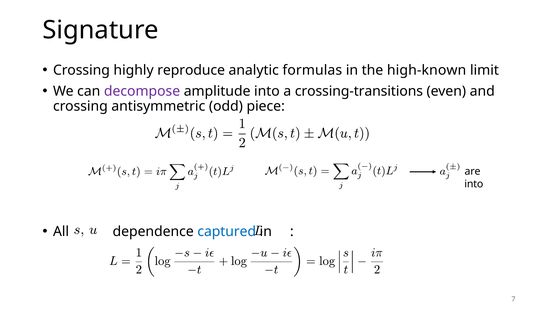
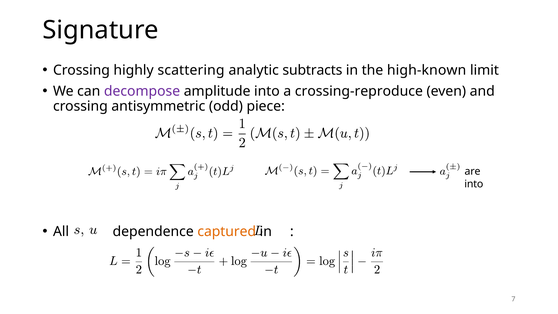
reproduce: reproduce -> scattering
formulas: formulas -> subtracts
crossing-transitions: crossing-transitions -> crossing-reproduce
captured colour: blue -> orange
